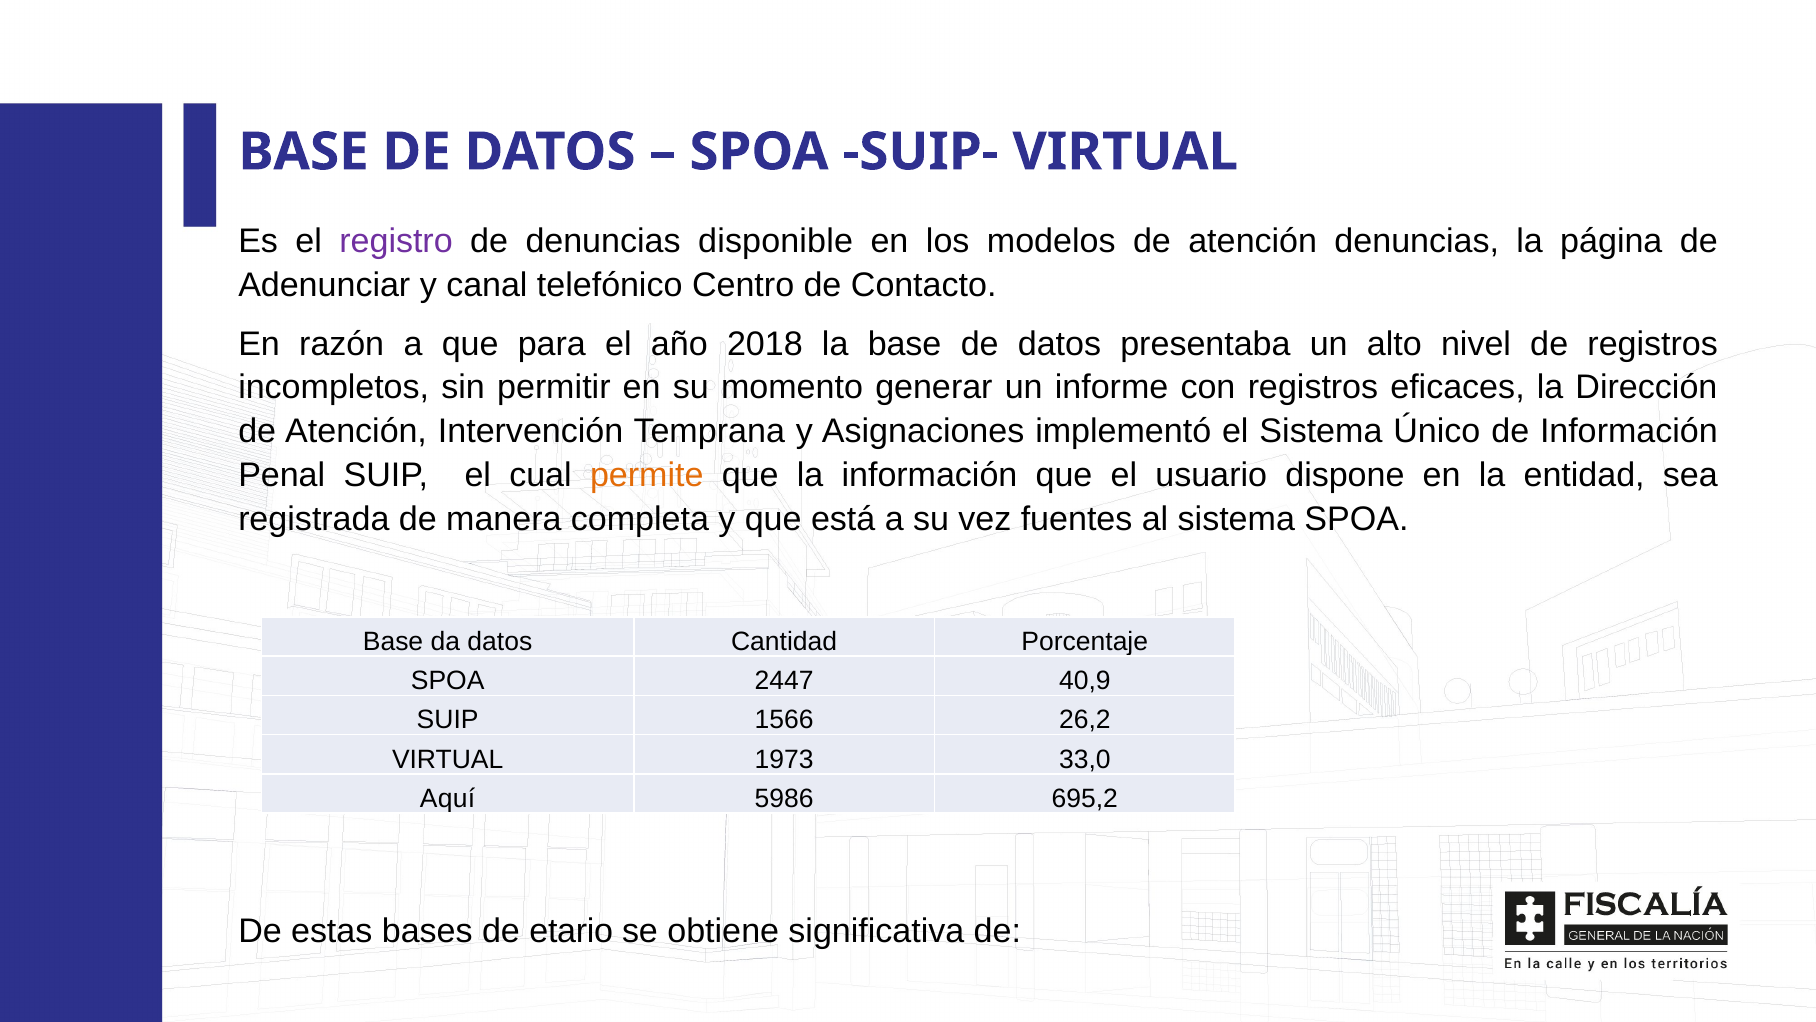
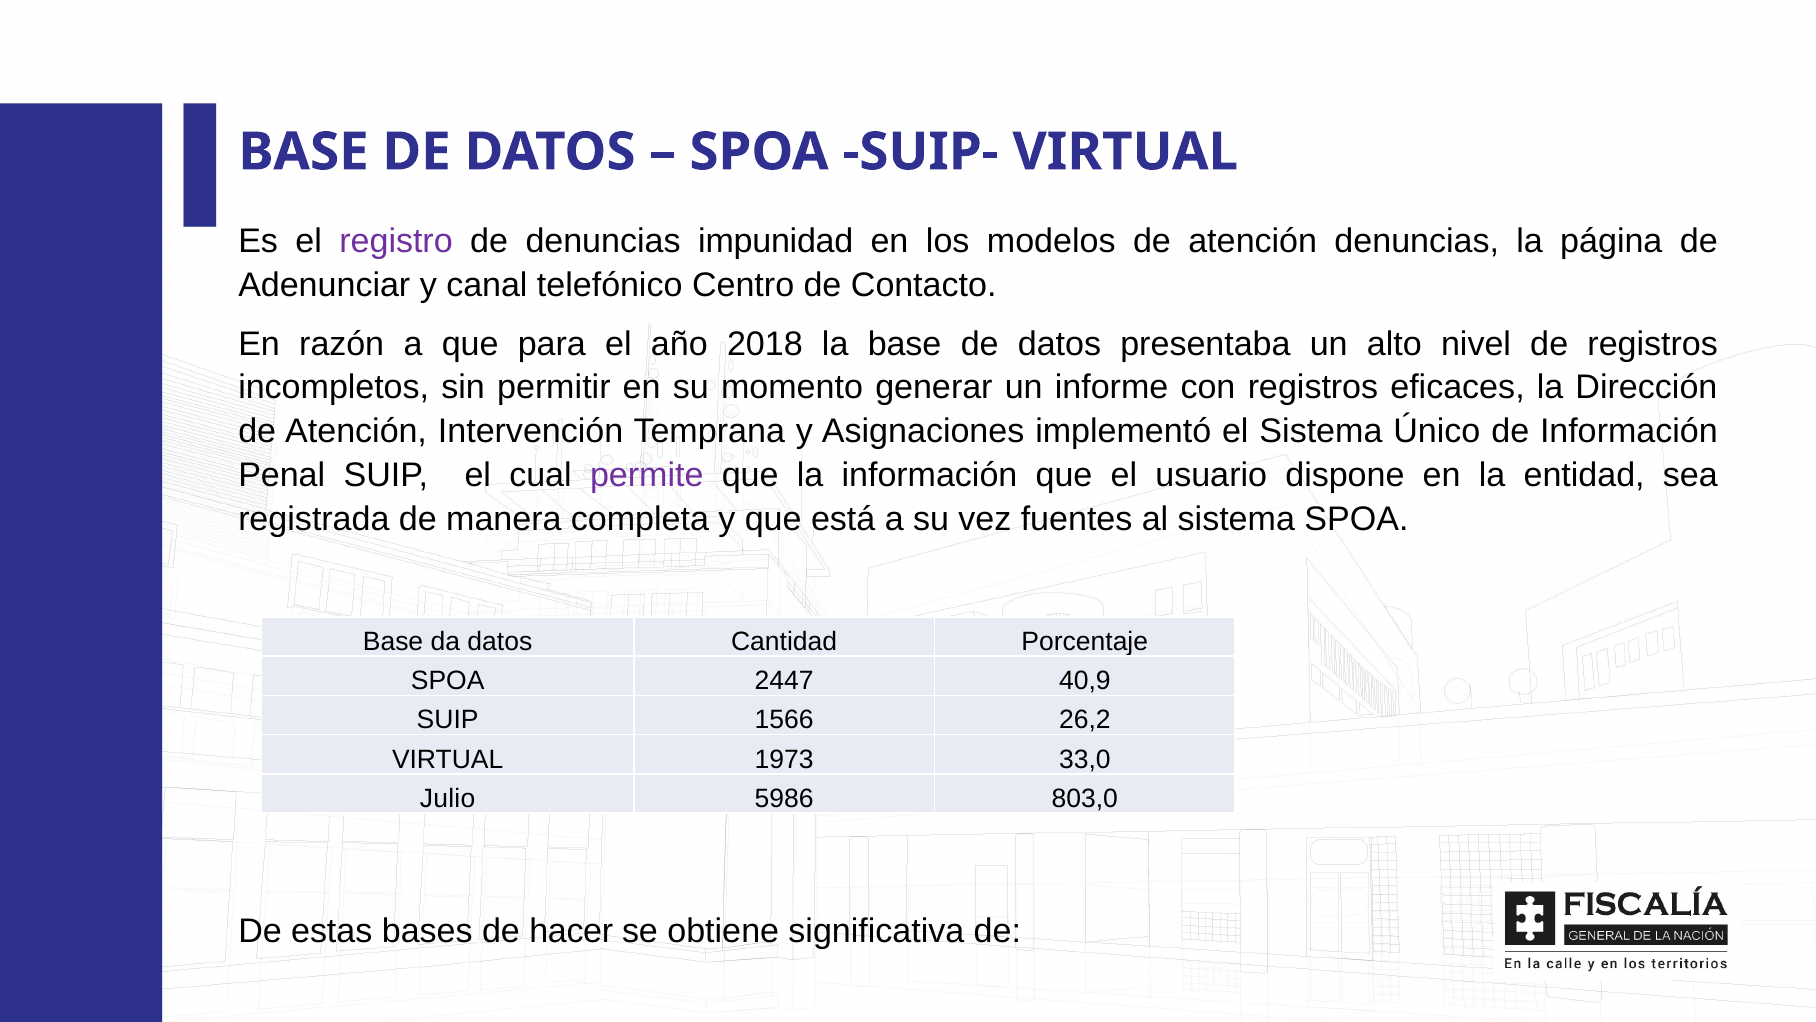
disponible: disponible -> impunidad
permite colour: orange -> purple
Aquí: Aquí -> Julio
695,2: 695,2 -> 803,0
etario: etario -> hacer
